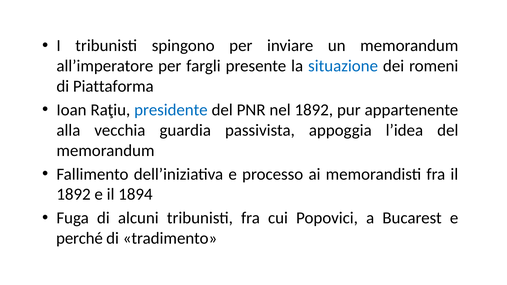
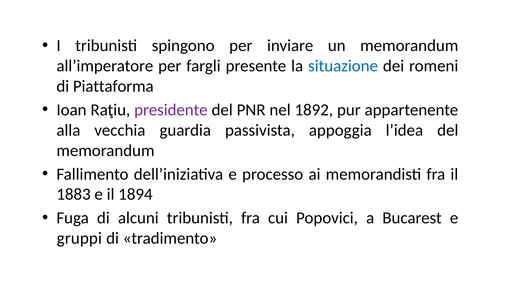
presidente colour: blue -> purple
1892 at (74, 195): 1892 -> 1883
perché: perché -> gruppi
